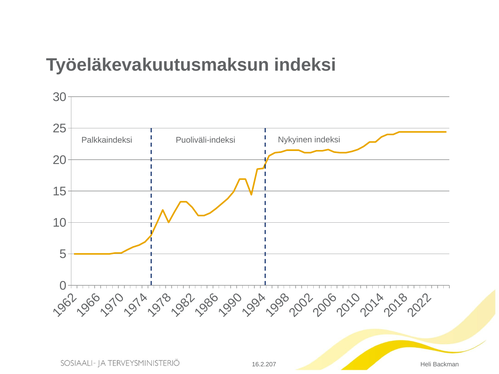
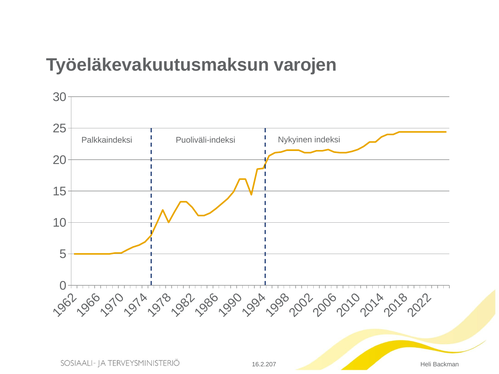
Työeläkevakuutusmaksun indeksi: indeksi -> varojen
